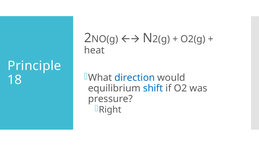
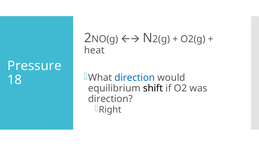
Principle: Principle -> Pressure
shift colour: blue -> black
pressure at (110, 99): pressure -> direction
